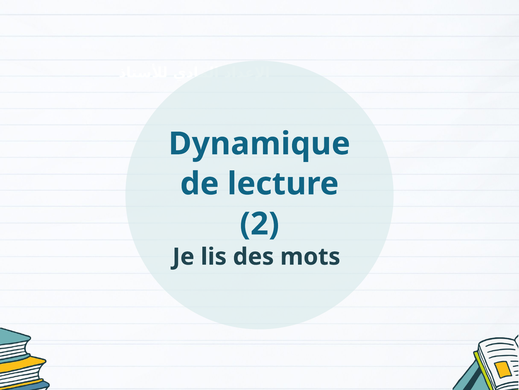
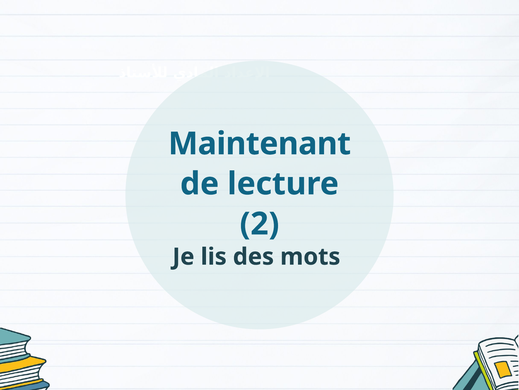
Dynamique: Dynamique -> Maintenant
